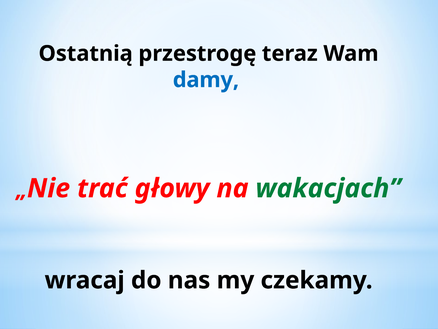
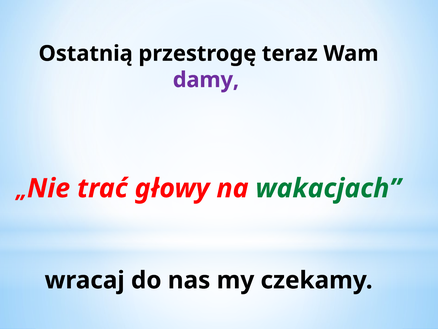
damy colour: blue -> purple
